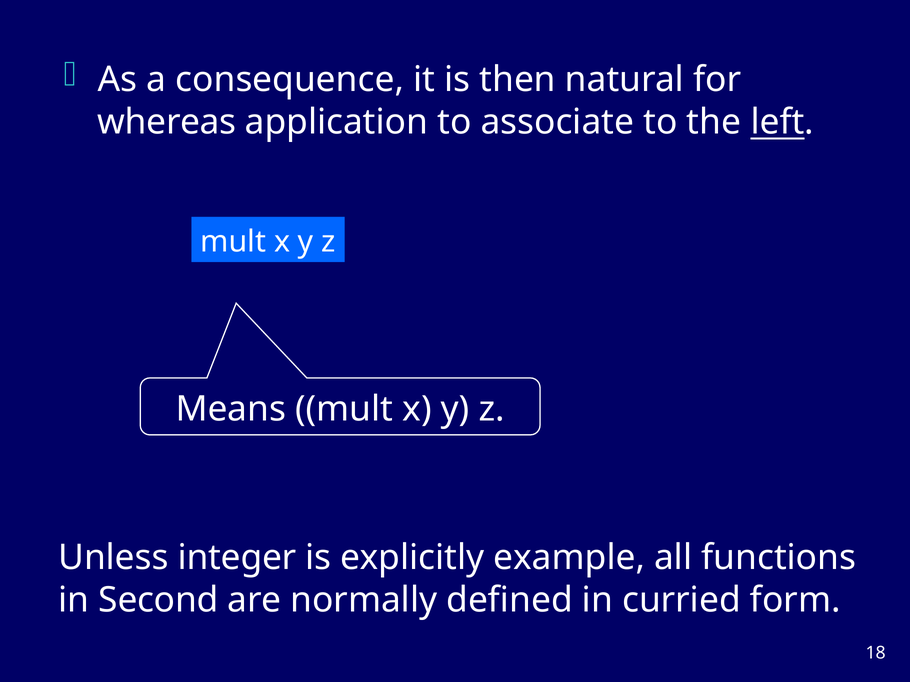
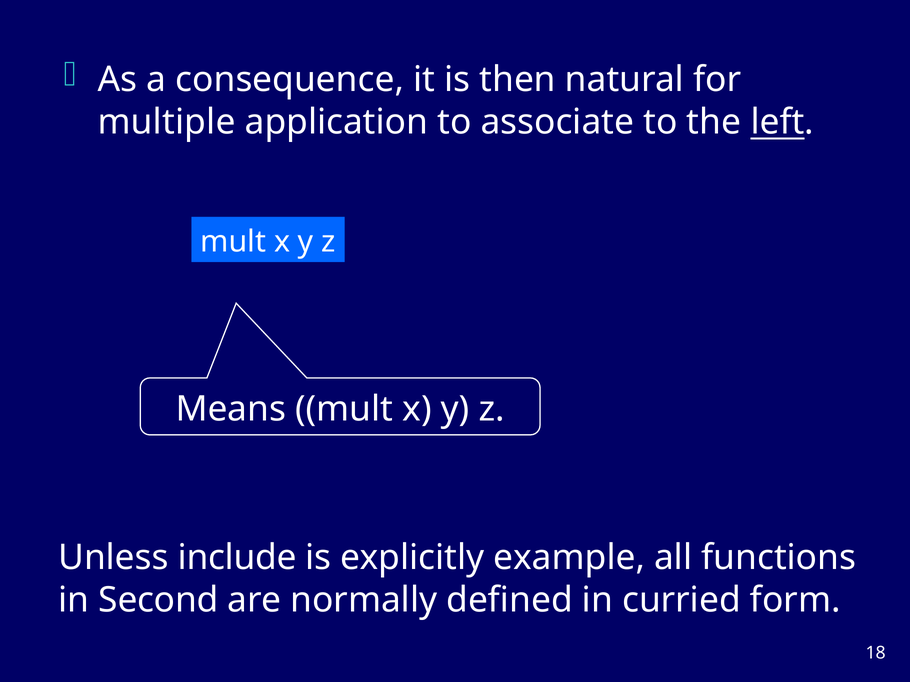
whereas: whereas -> multiple
integer: integer -> include
